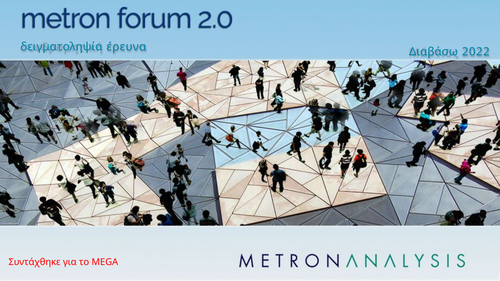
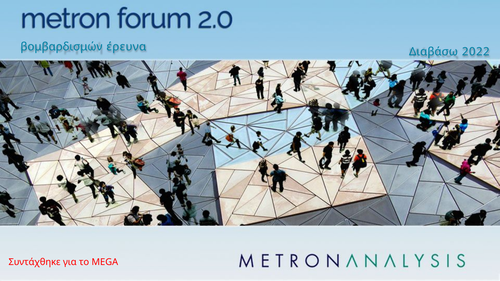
δειγματοληψία: δειγματοληψία -> βομβαρδισμών
